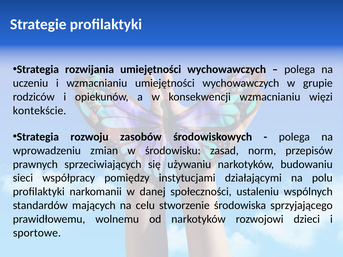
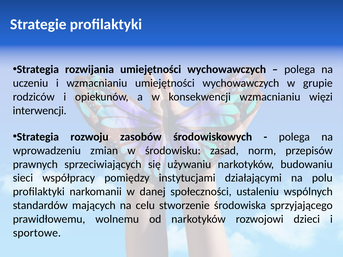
kontekście: kontekście -> interwencji
